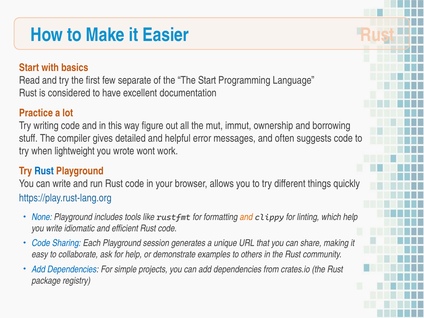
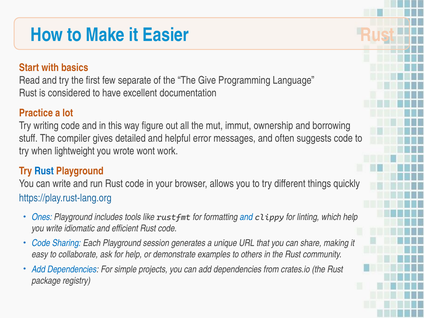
The Start: Start -> Give
None: None -> Ones
and at (246, 217) colour: orange -> blue
